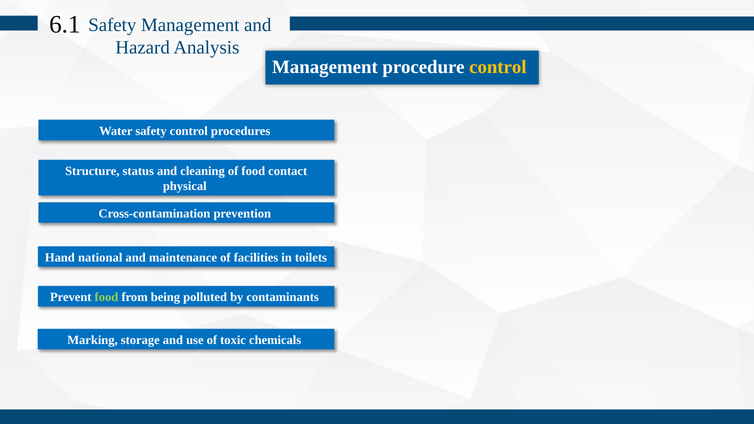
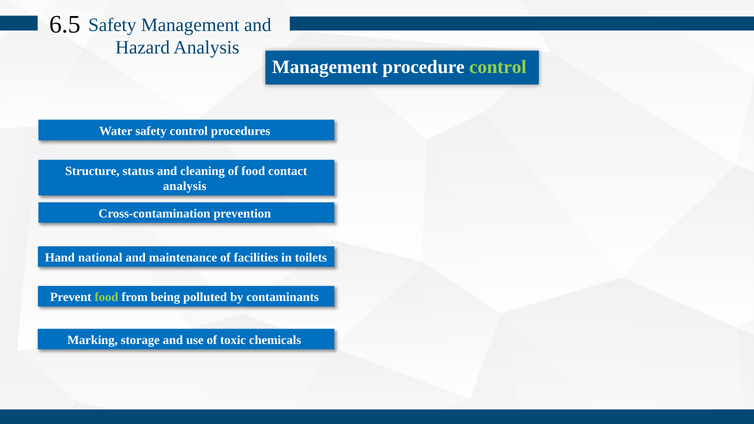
6.1: 6.1 -> 6.5
control at (498, 67) colour: yellow -> light green
physical at (185, 186): physical -> analysis
